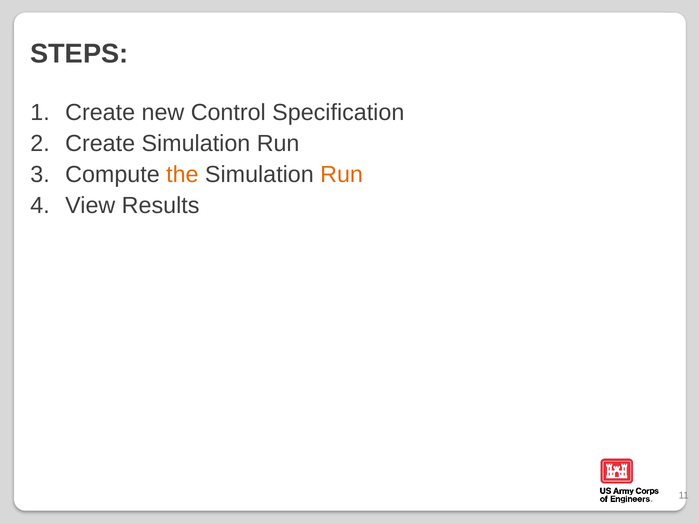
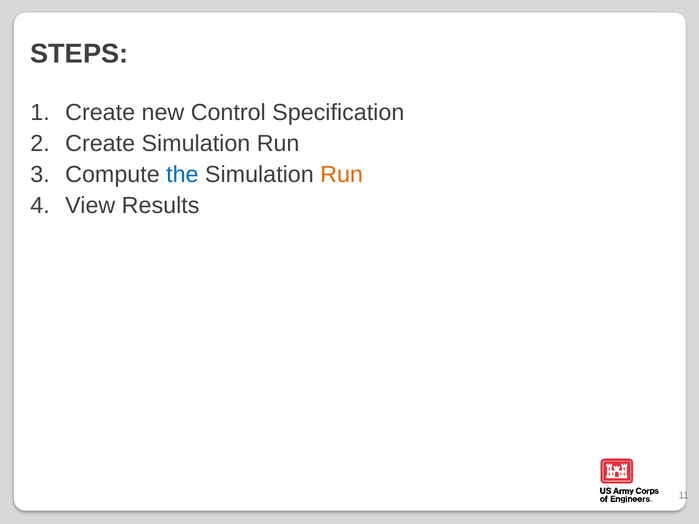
the colour: orange -> blue
